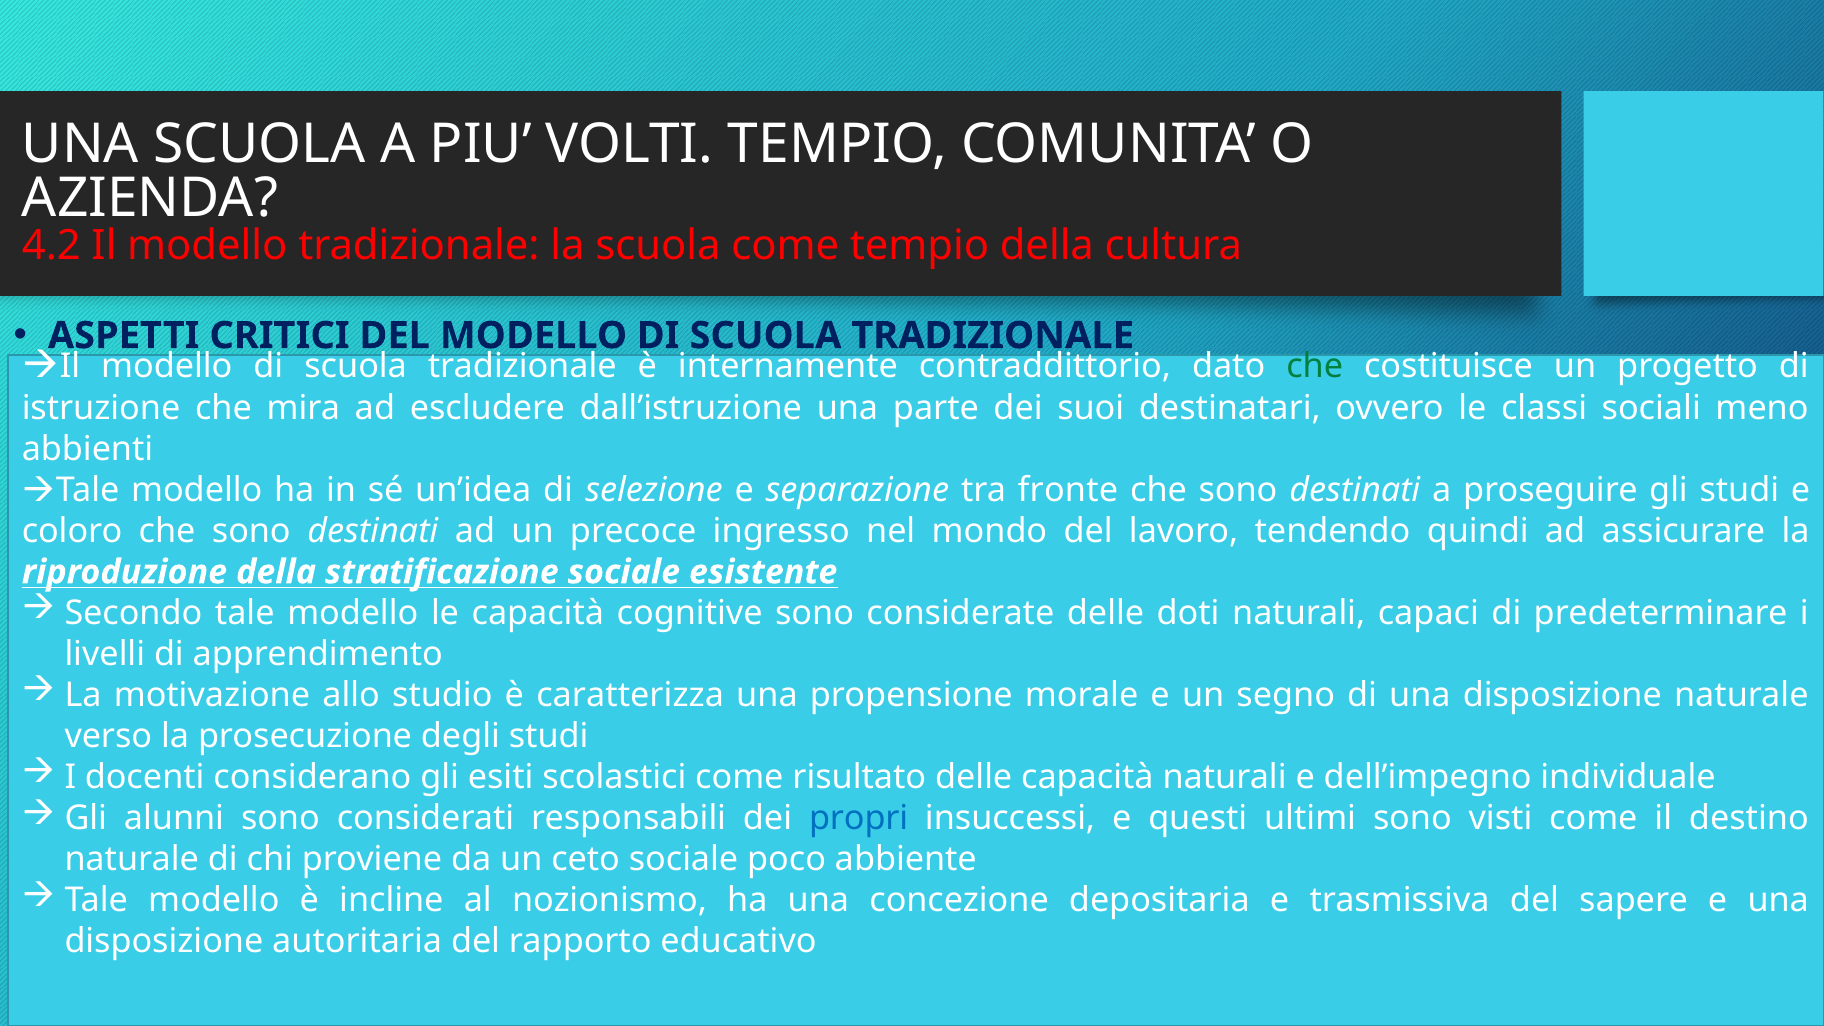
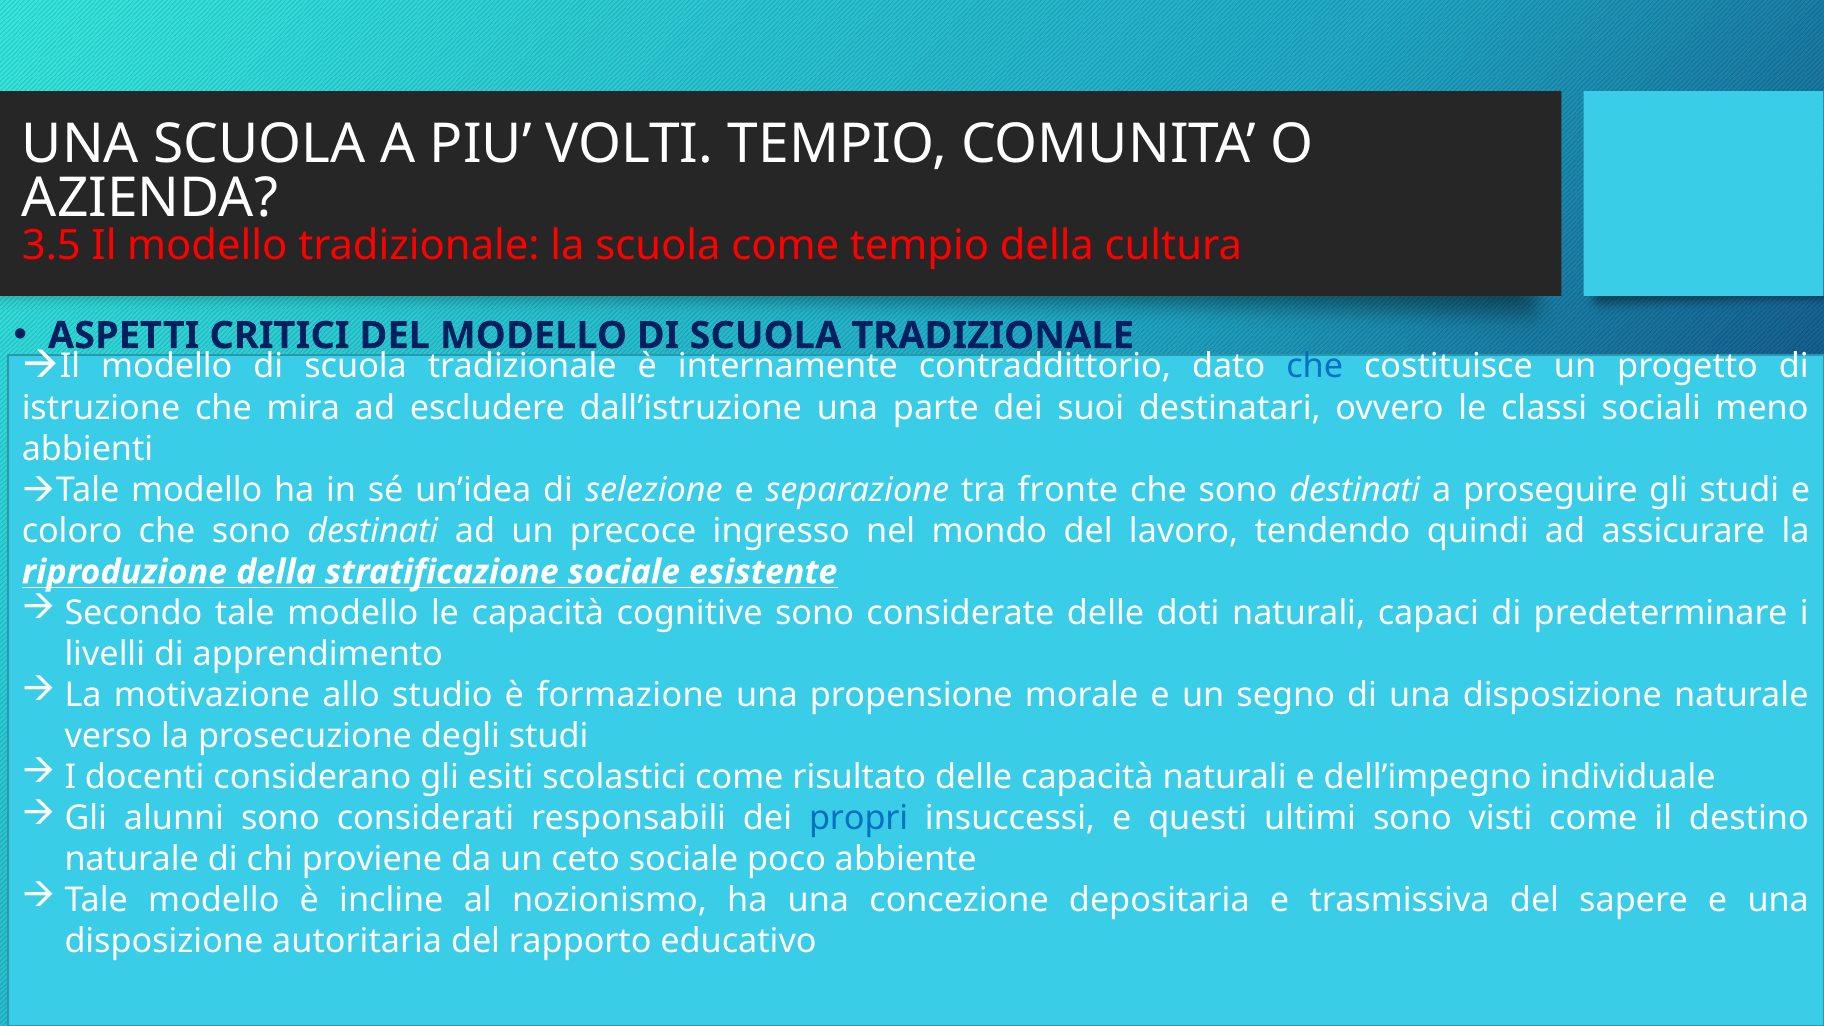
4.2: 4.2 -> 3.5
che at (1315, 366) colour: green -> blue
caratterizza: caratterizza -> formazione
